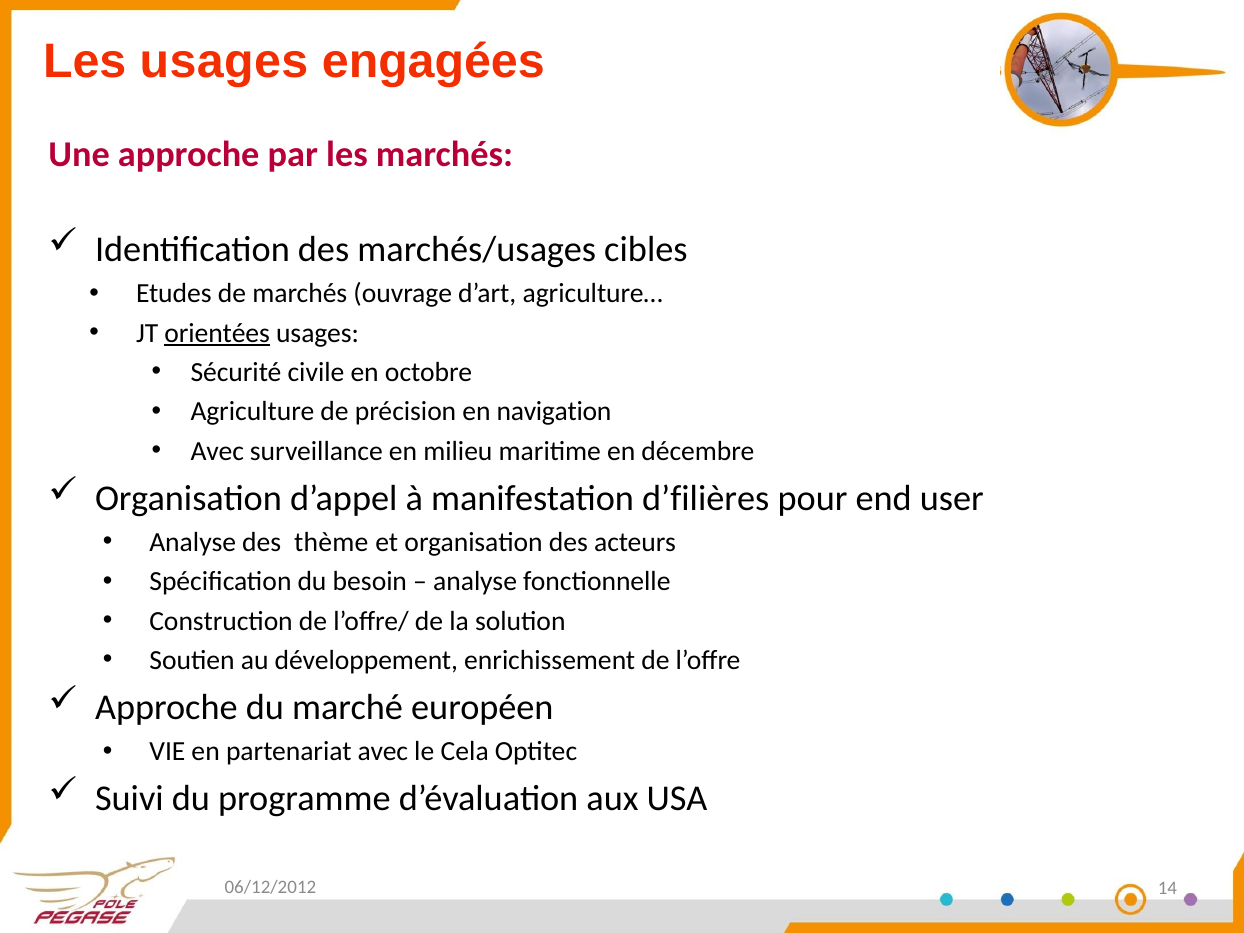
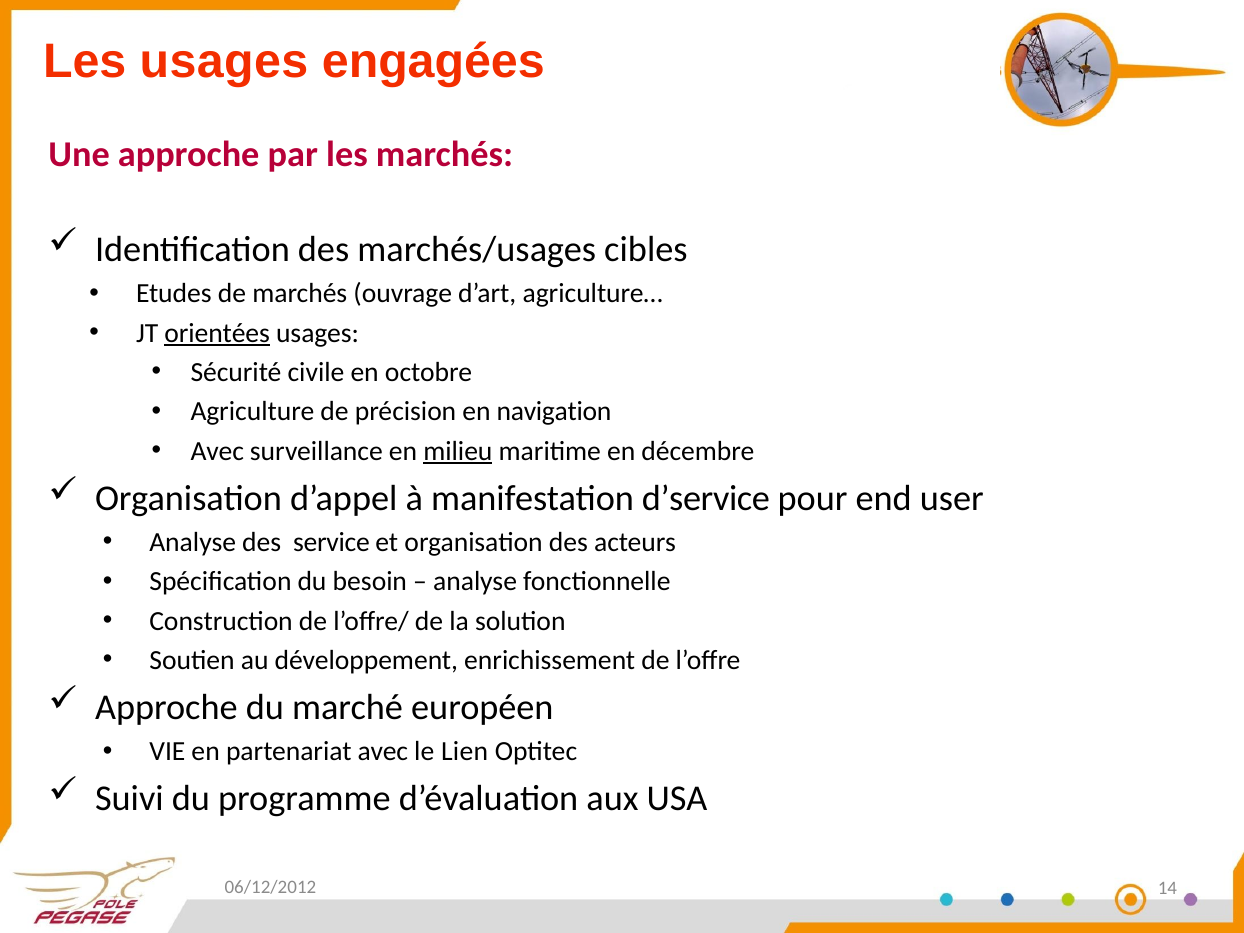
milieu underline: none -> present
d’filières: d’filières -> d’service
thème: thème -> service
Cela: Cela -> Lien
